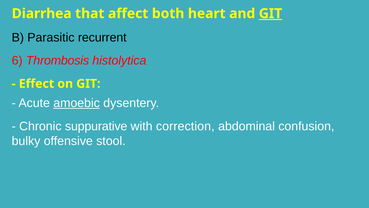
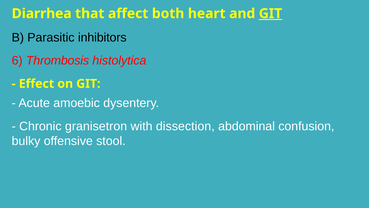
recurrent: recurrent -> inhibitors
amoebic underline: present -> none
suppurative: suppurative -> granisetron
correction: correction -> dissection
